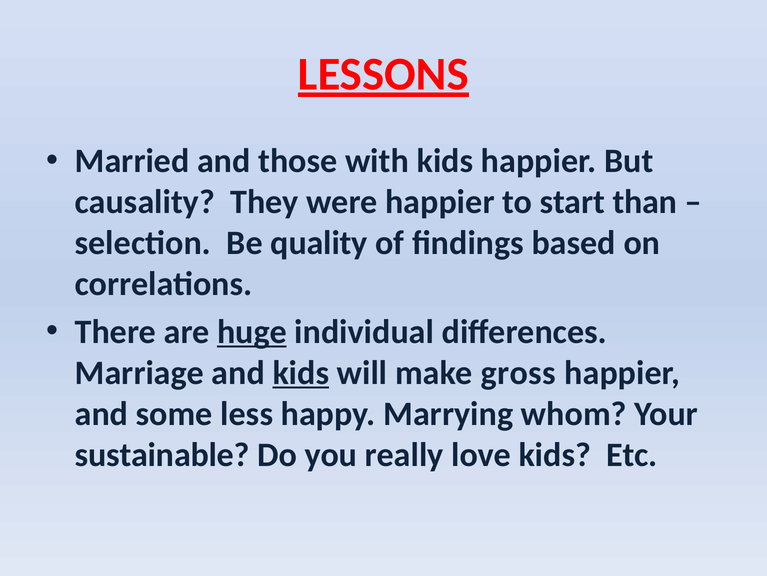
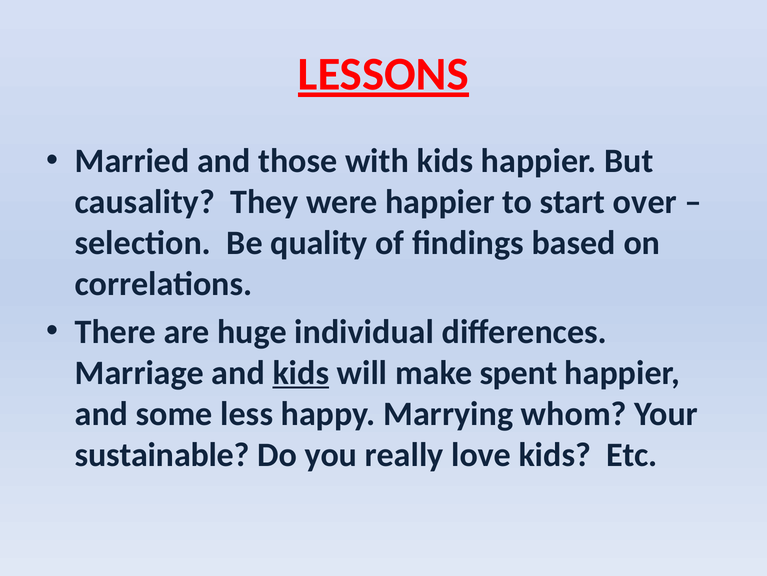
than: than -> over
huge underline: present -> none
gross: gross -> spent
